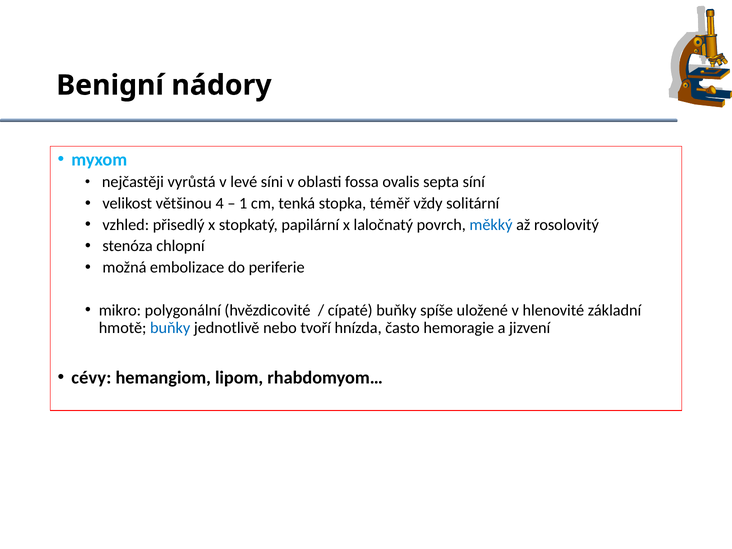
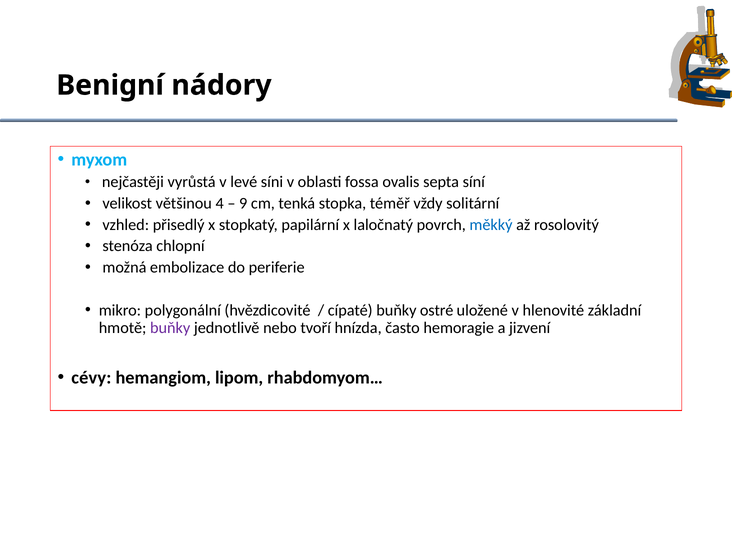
1: 1 -> 9
spíše: spíše -> ostré
buňky at (170, 328) colour: blue -> purple
